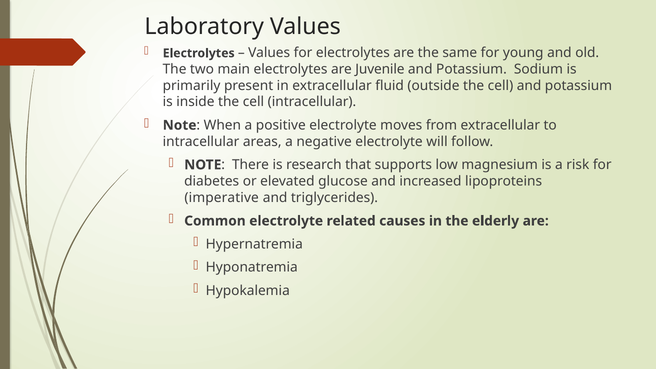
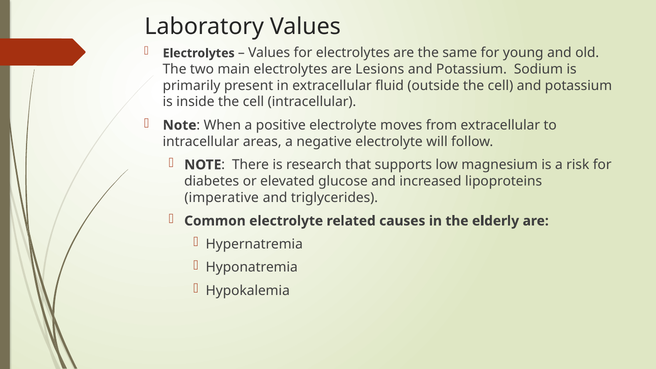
Juvenile: Juvenile -> Lesions
